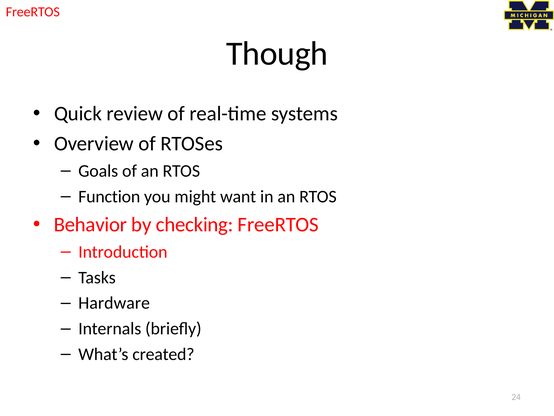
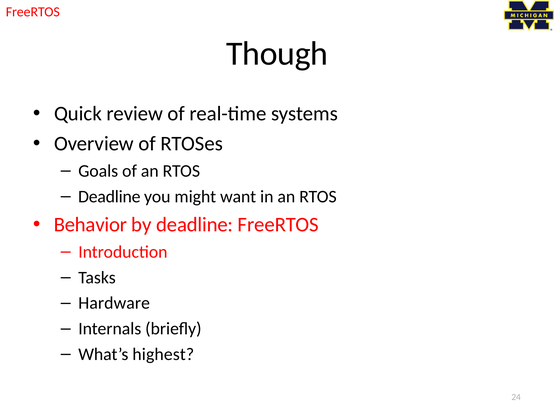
Function at (109, 196): Function -> Deadline
by checking: checking -> deadline
created: created -> highest
